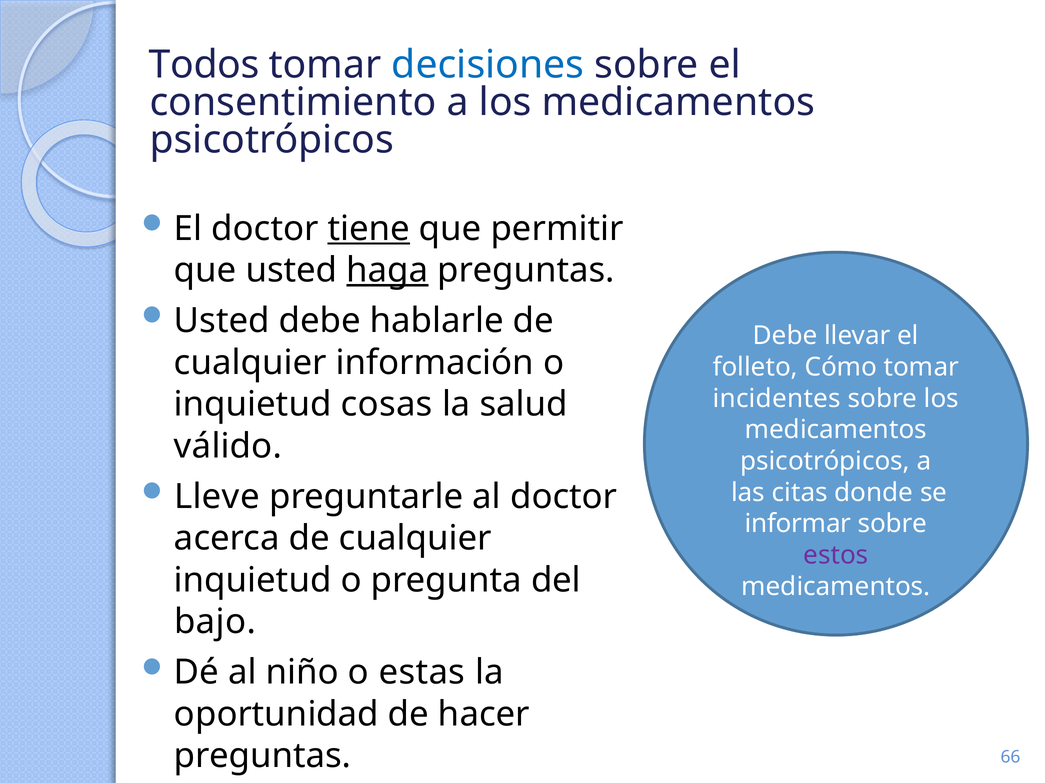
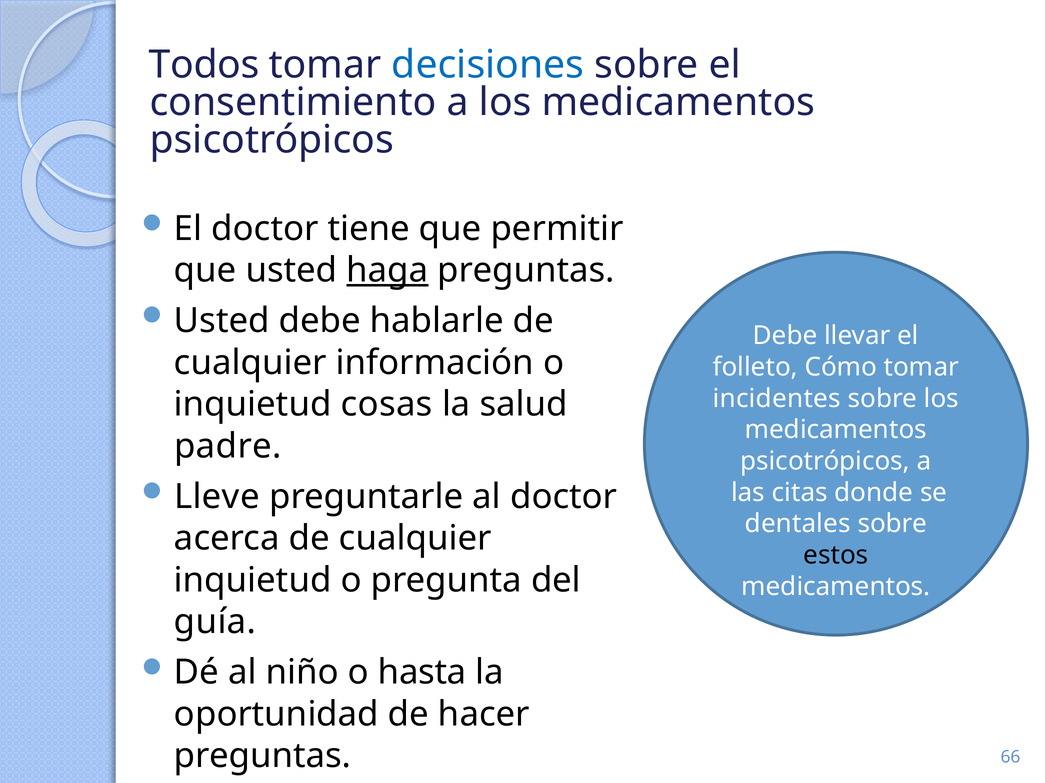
tiene underline: present -> none
válido: válido -> padre
informar: informar -> dentales
estos colour: purple -> black
bajo: bajo -> guía
estas: estas -> hasta
